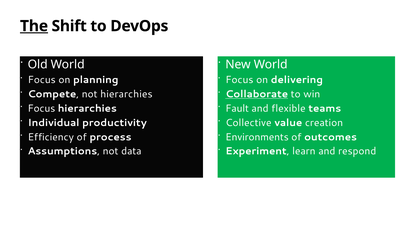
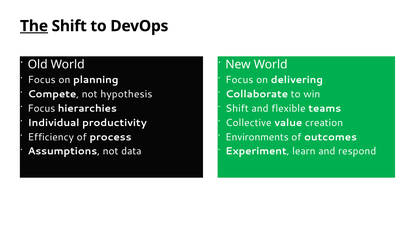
not hierarchies: hierarchies -> hypothesis
Collaborate underline: present -> none
Fault at (237, 108): Fault -> Shift
